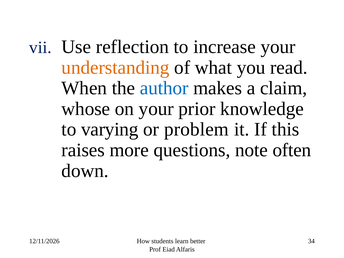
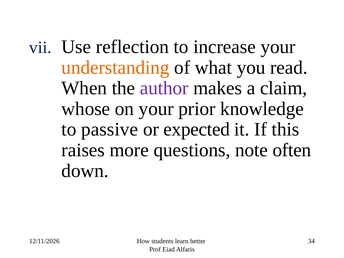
author colour: blue -> purple
varying: varying -> passive
problem: problem -> expected
